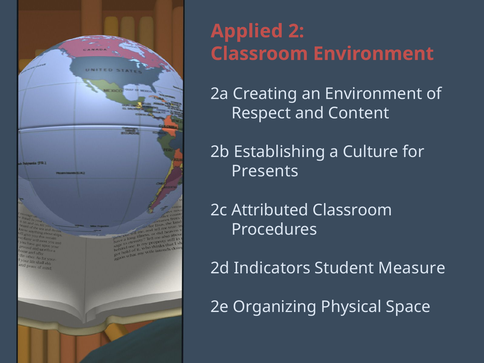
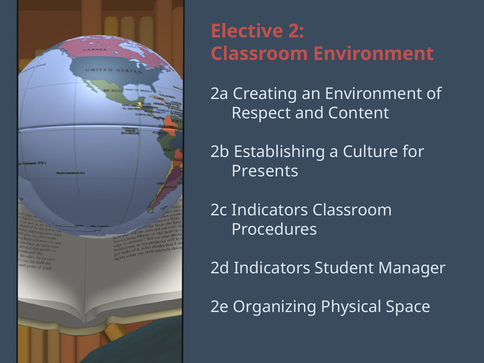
Applied: Applied -> Elective
2c Attributed: Attributed -> Indicators
Measure: Measure -> Manager
